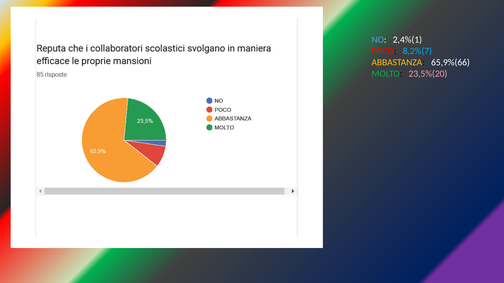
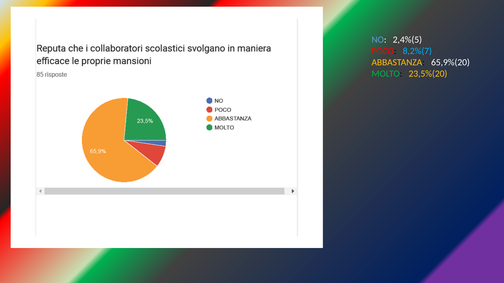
2,4%(1: 2,4%(1 -> 2,4%(5
65,9%(66: 65,9%(66 -> 65,9%(20
23,5%(20 colour: pink -> yellow
